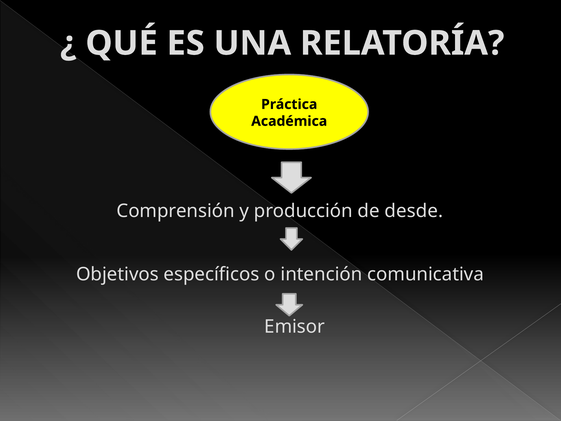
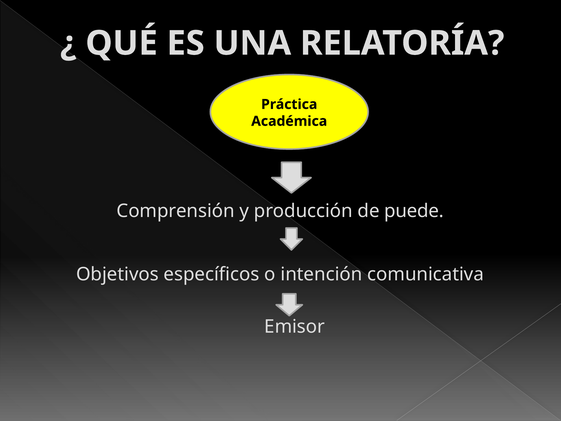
desde: desde -> puede
